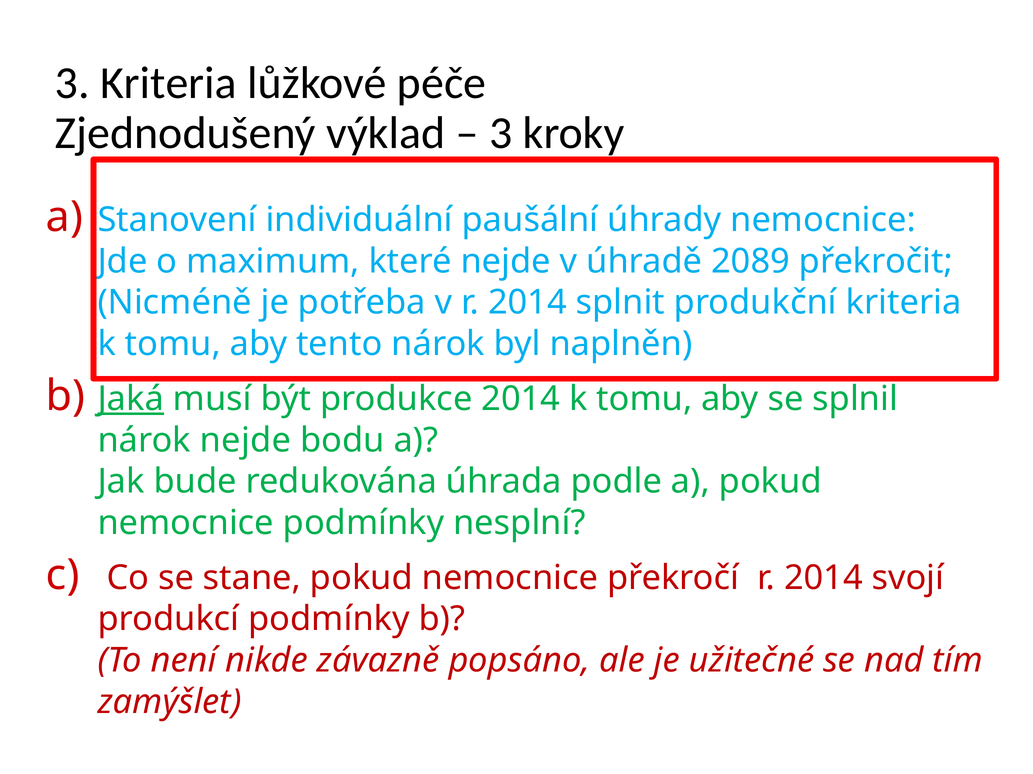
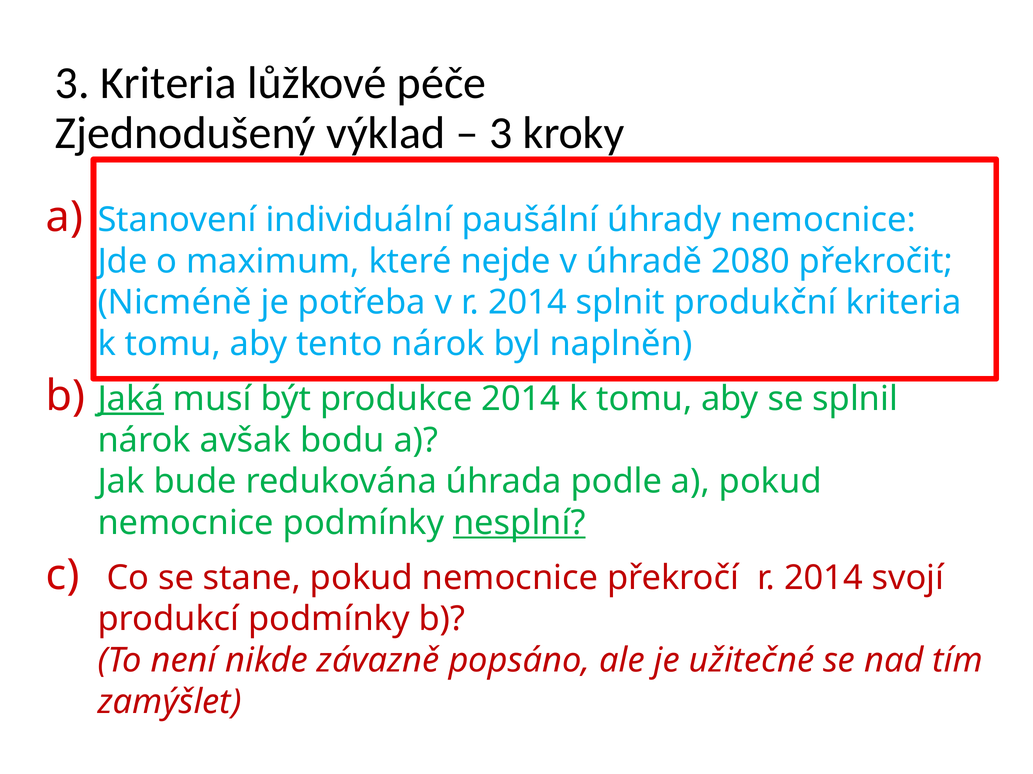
2089: 2089 -> 2080
nárok nejde: nejde -> avšak
nesplní underline: none -> present
